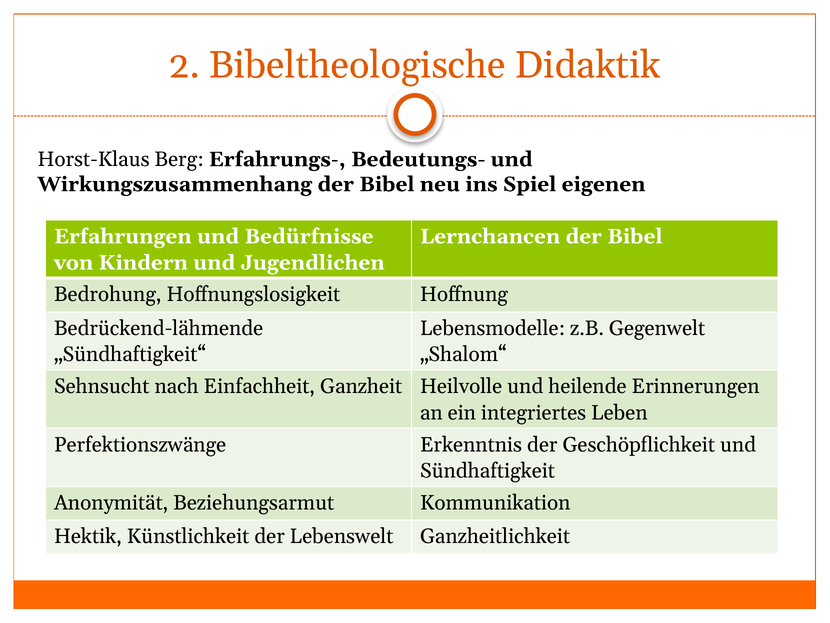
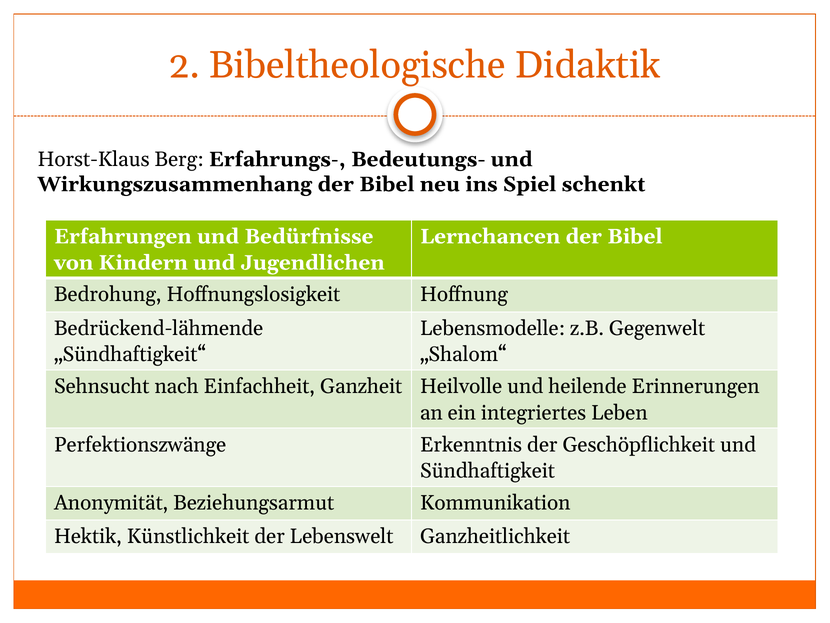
eigenen: eigenen -> schenkt
